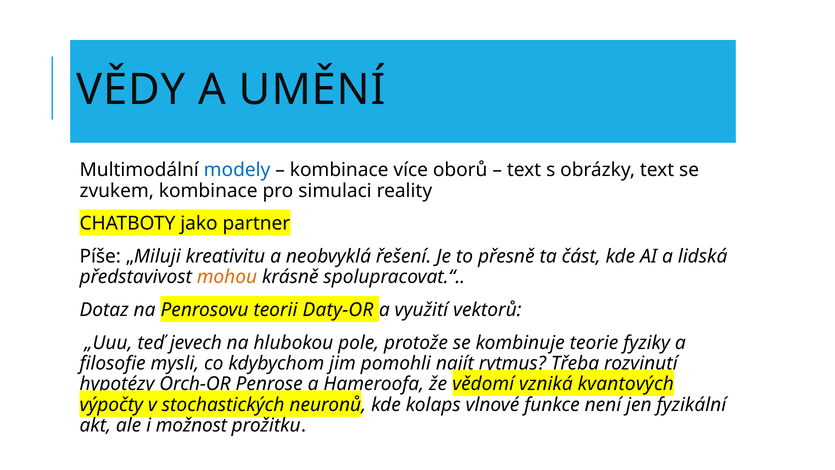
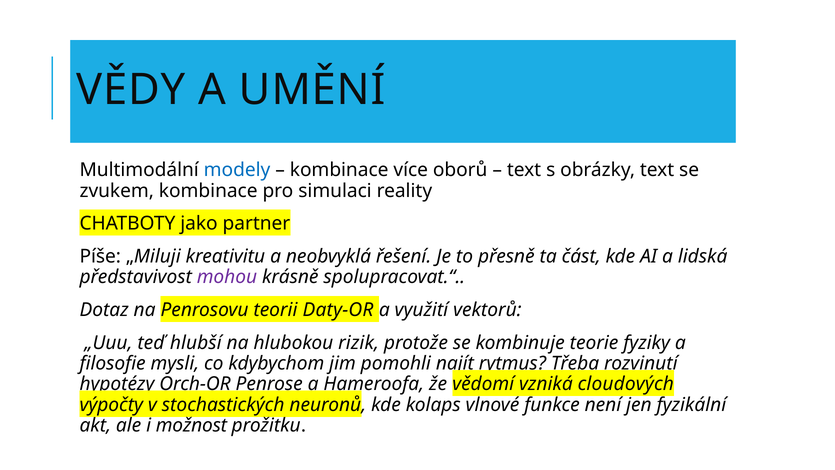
mohou colour: orange -> purple
jevech: jevech -> hlubší
pole: pole -> rizik
kvantových: kvantových -> cloudových
